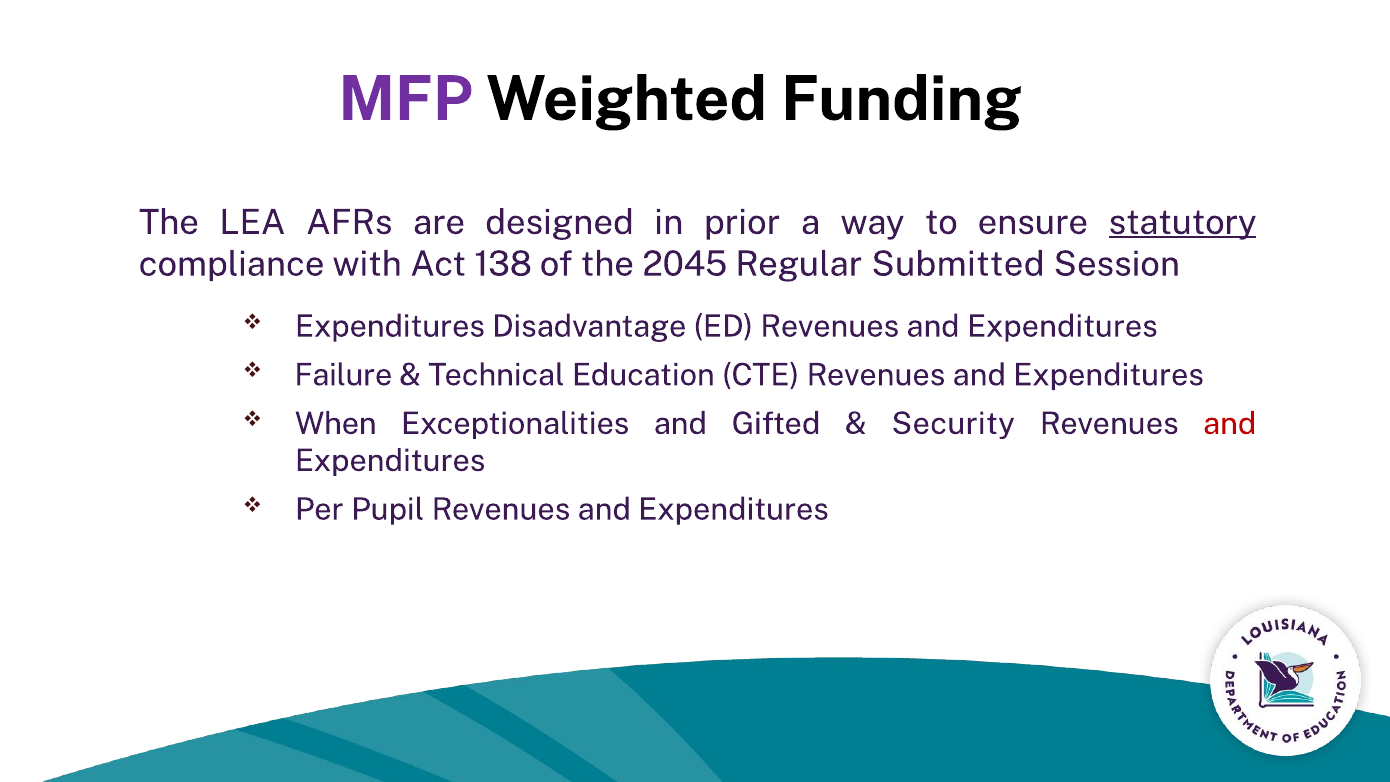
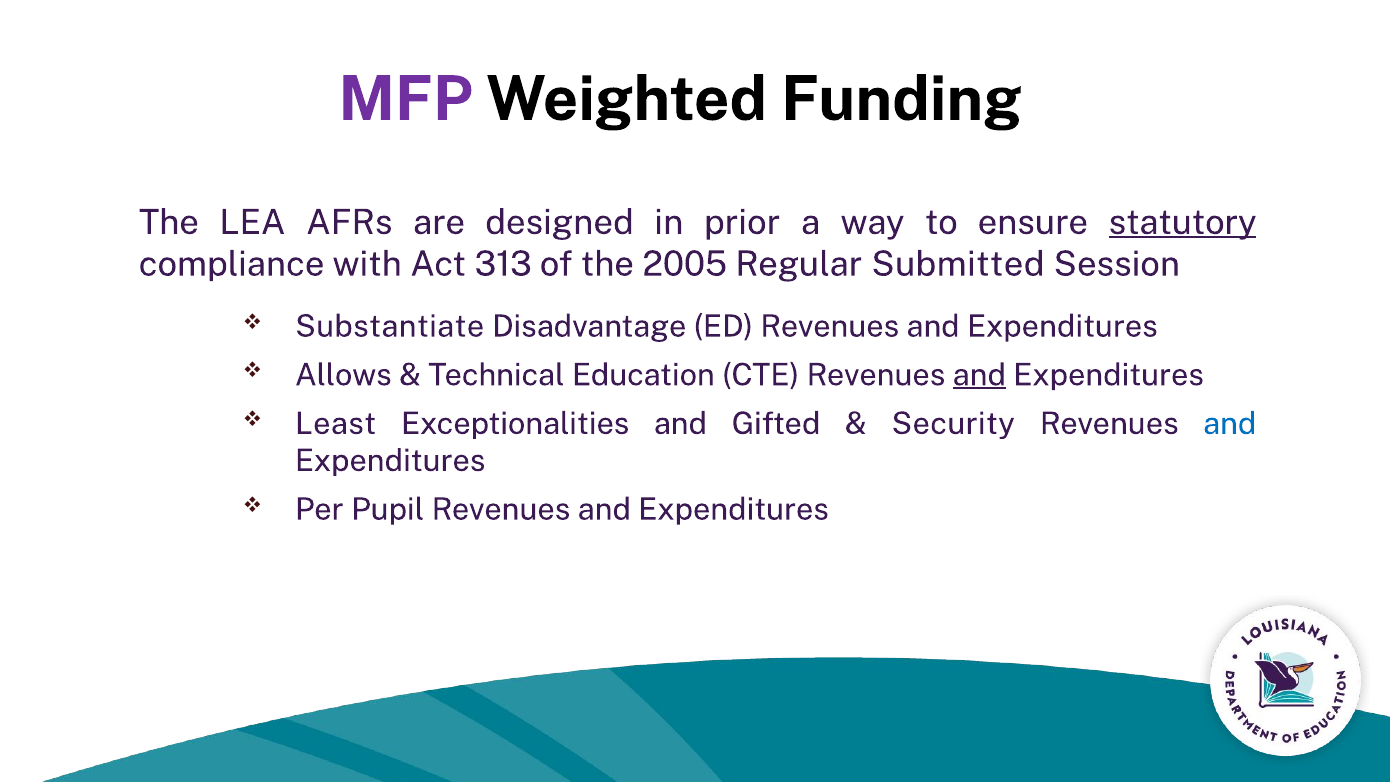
138: 138 -> 313
2045: 2045 -> 2005
Expenditures at (390, 326): Expenditures -> Substantiate
Failure: Failure -> Allows
and at (979, 375) underline: none -> present
When: When -> Least
and at (1230, 424) colour: red -> blue
